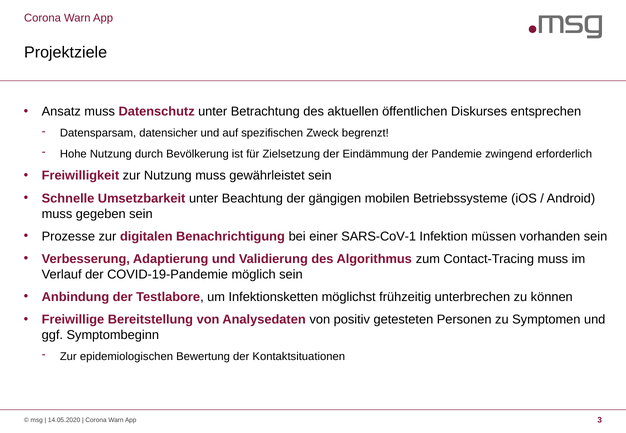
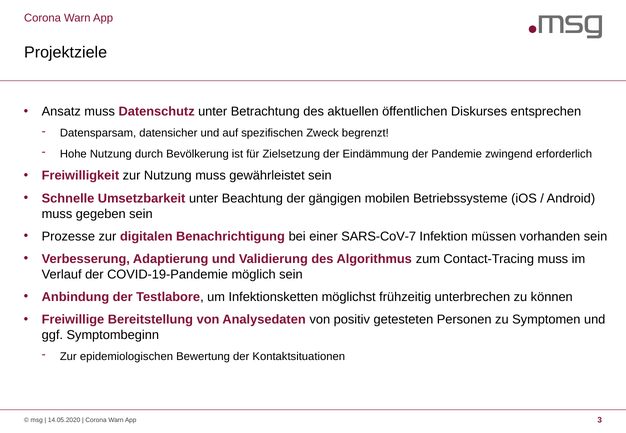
SARS-CoV-1: SARS-CoV-1 -> SARS-CoV-7
